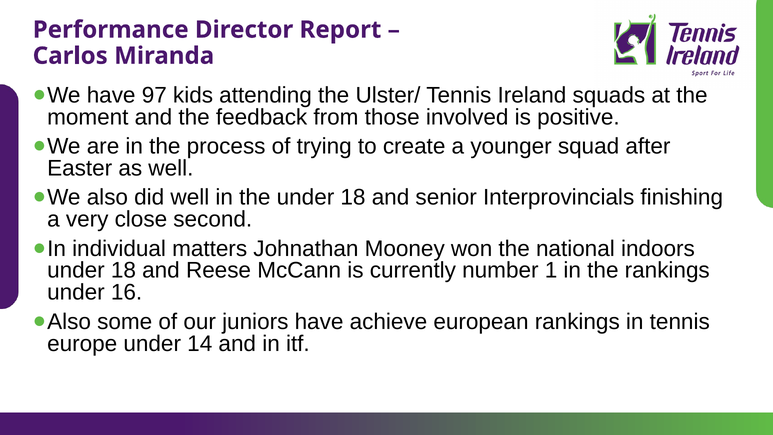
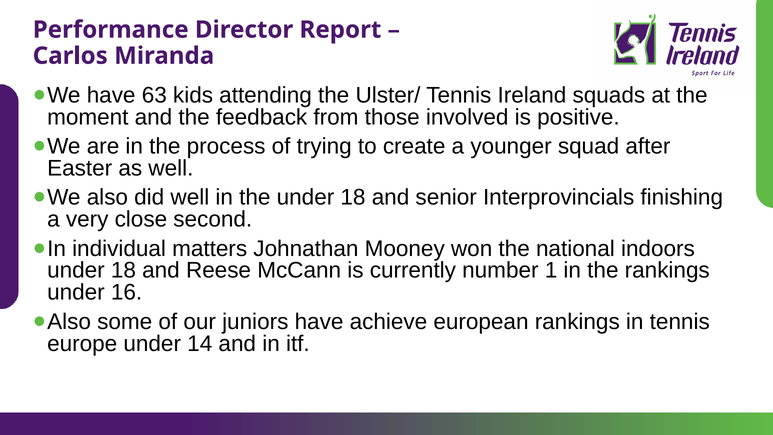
97: 97 -> 63
